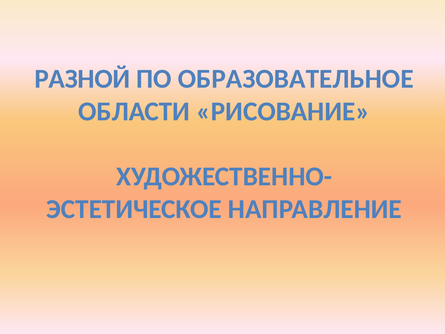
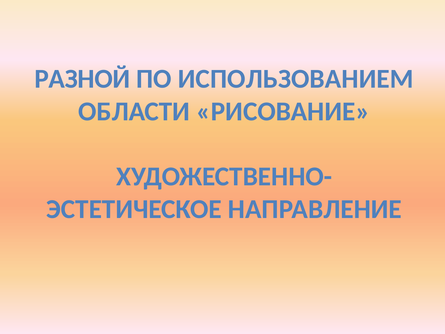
ОБРАЗОВАТЕЛЬНОЕ: ОБРАЗОВАТЕЛЬНОЕ -> ИСПОЛЬЗОВАНИЕМ
